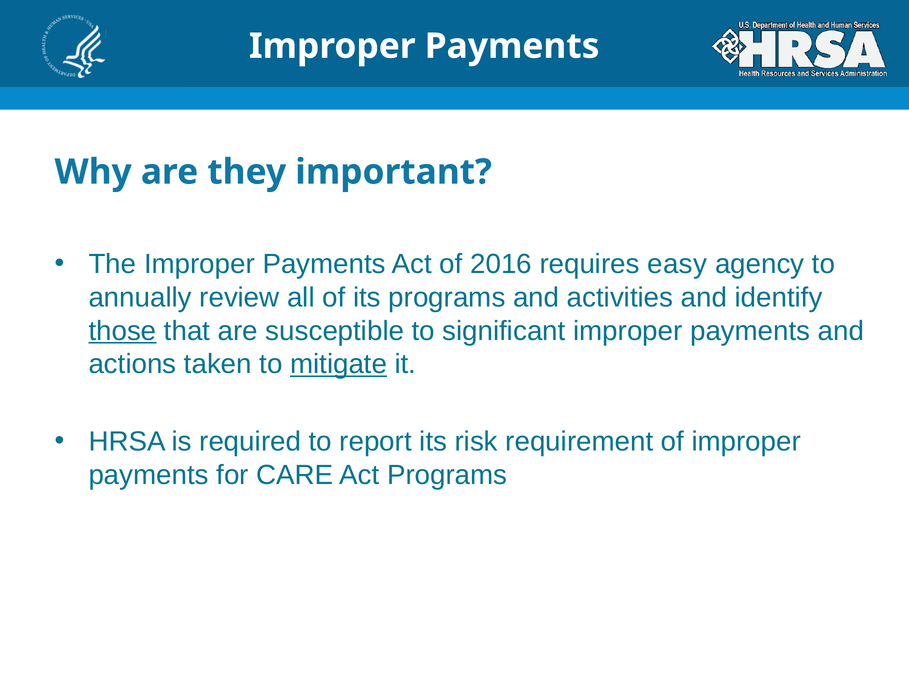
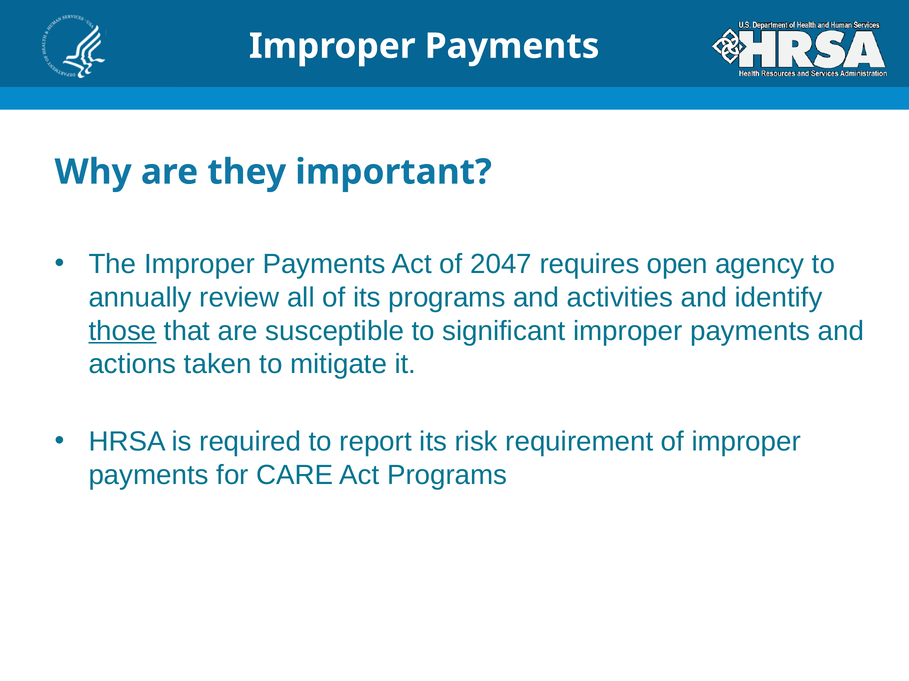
2016: 2016 -> 2047
easy: easy -> open
mitigate underline: present -> none
